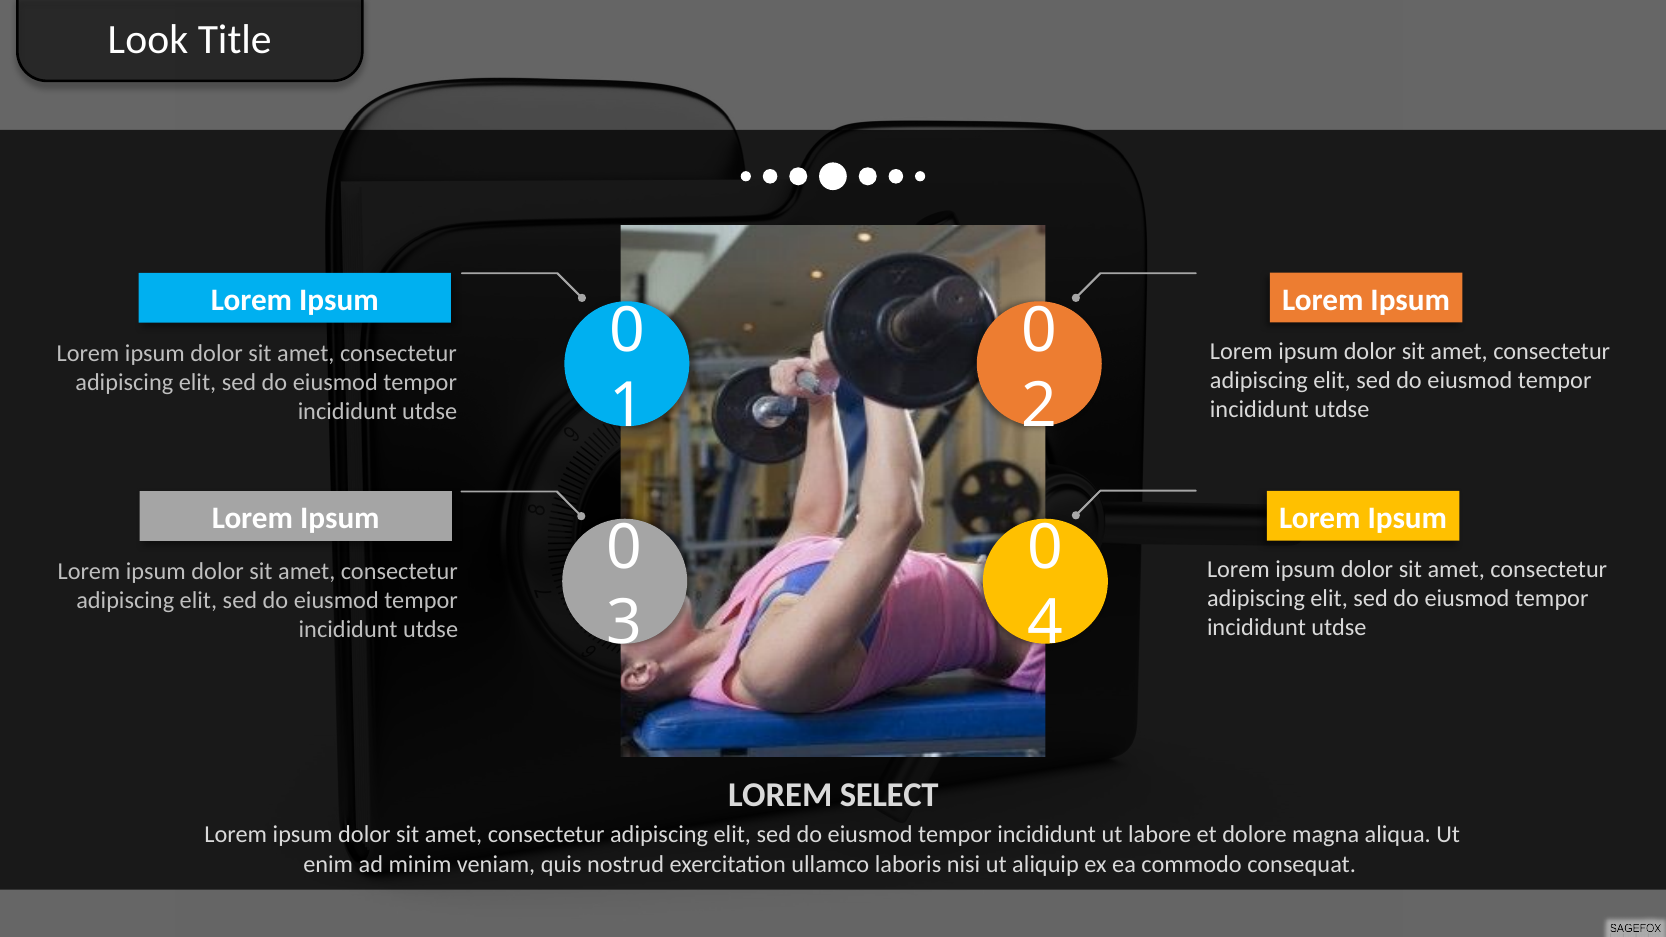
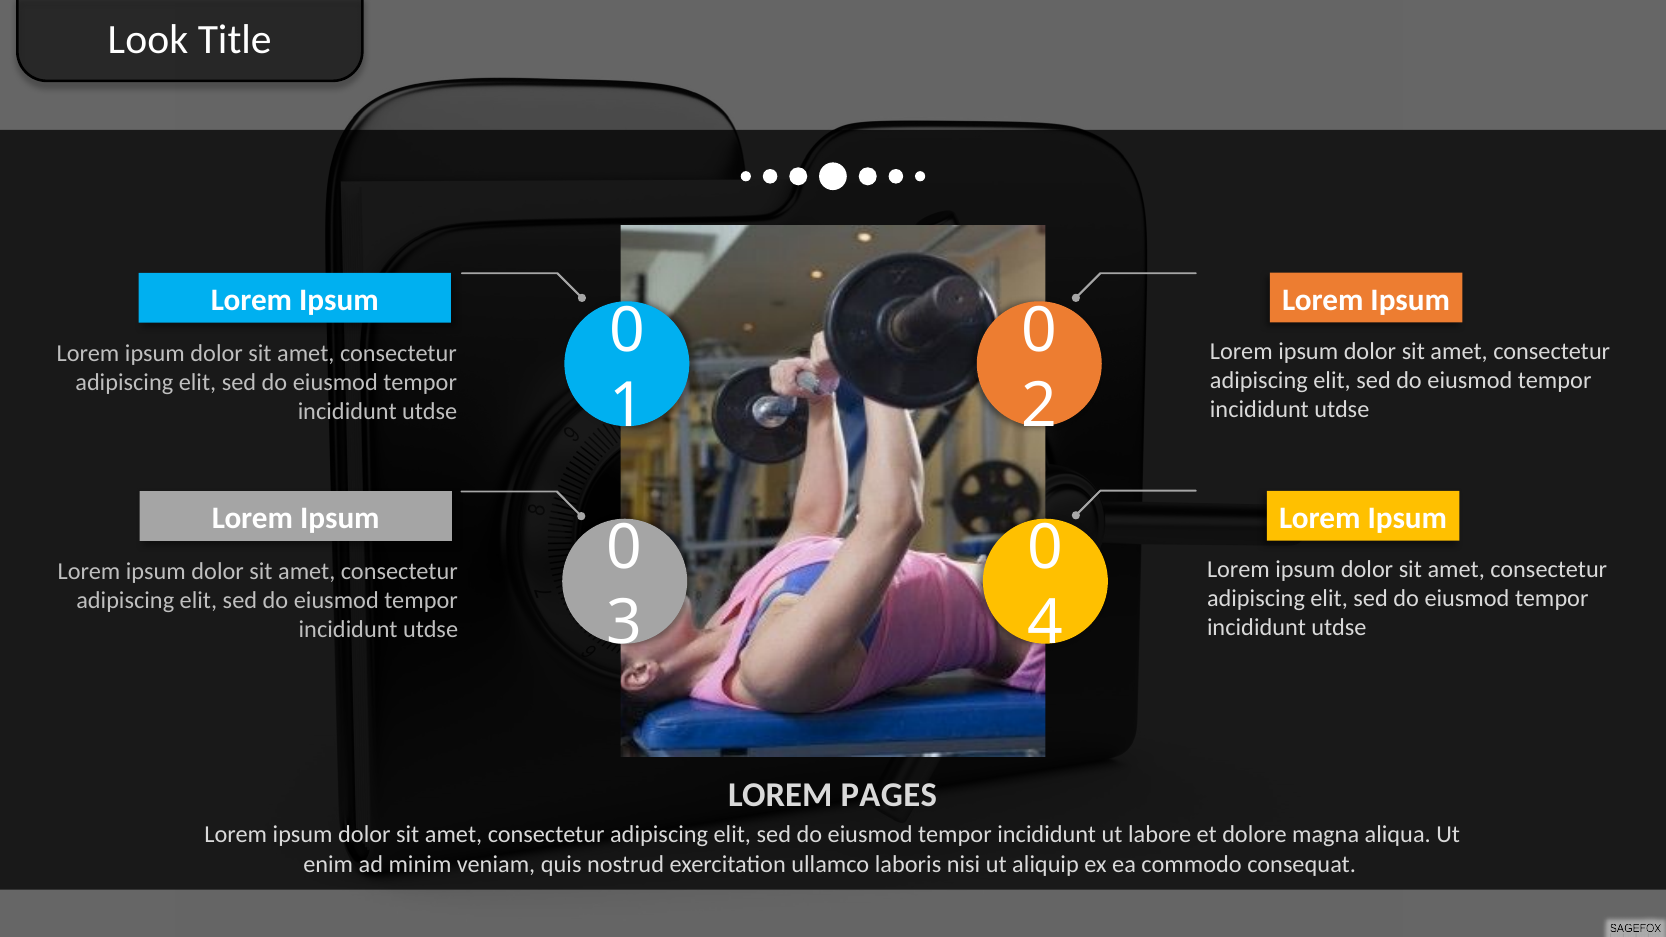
SELECT: SELECT -> PAGES
